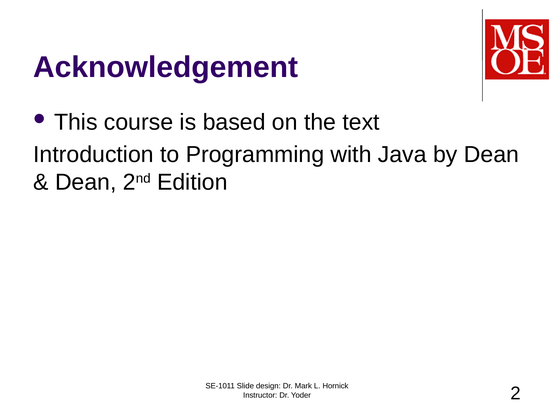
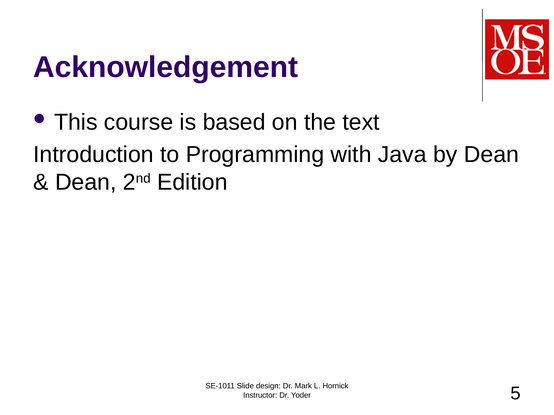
2: 2 -> 5
